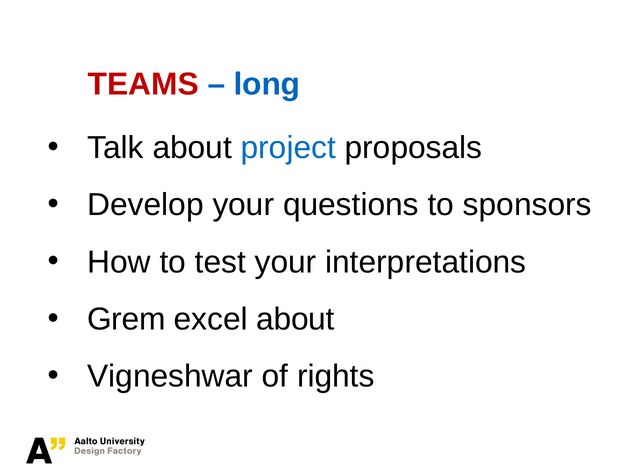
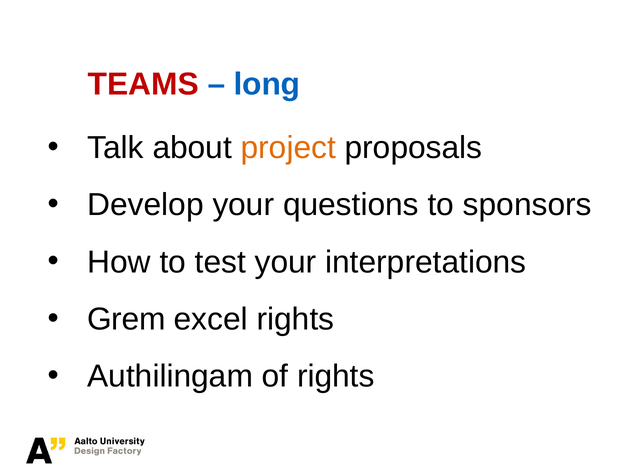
project colour: blue -> orange
excel about: about -> rights
Vigneshwar: Vigneshwar -> Authilingam
